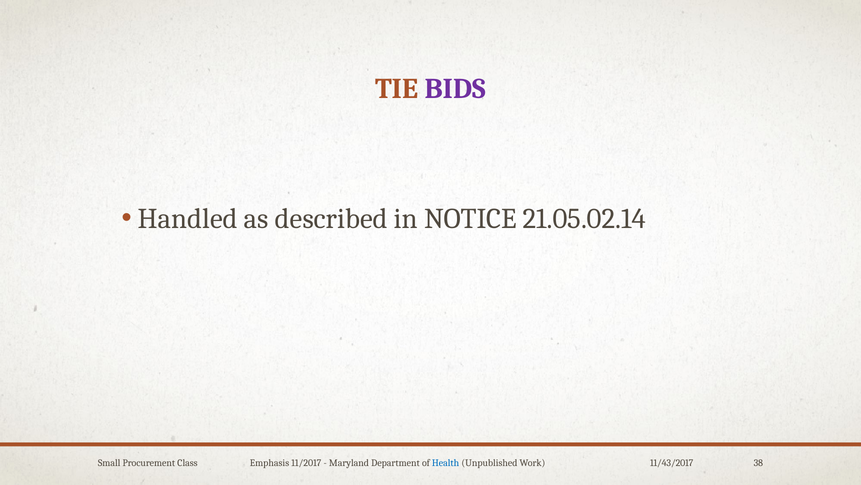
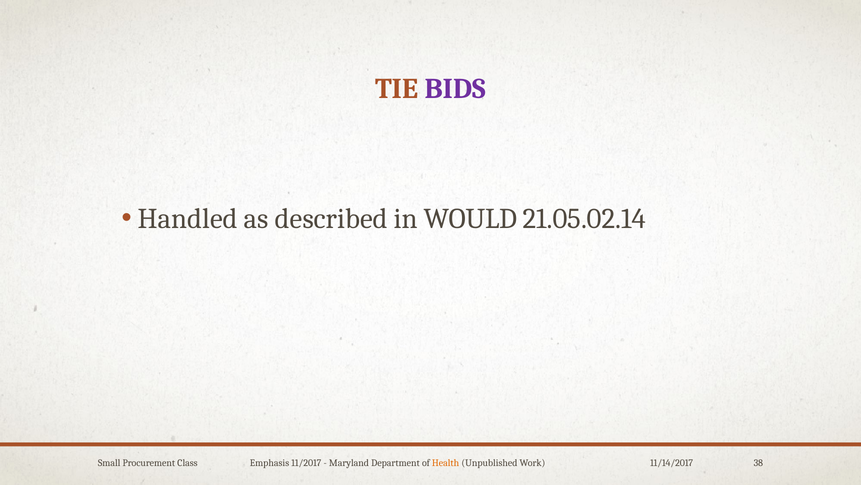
NOTICE: NOTICE -> WOULD
Health colour: blue -> orange
11/43/2017: 11/43/2017 -> 11/14/2017
